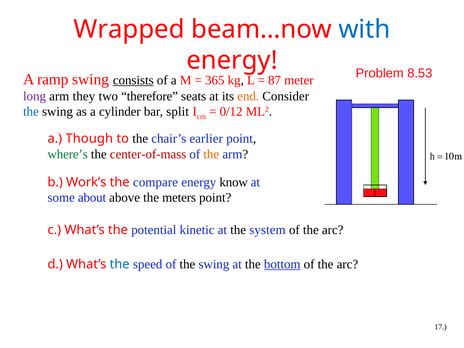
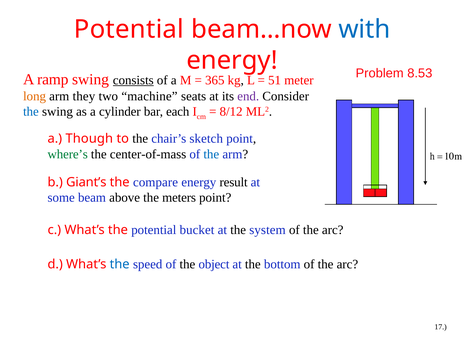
Wrapped at (129, 29): Wrapped -> Potential
87: 87 -> 51
long colour: purple -> orange
therefore: therefore -> machine
end colour: orange -> purple
split: split -> each
0/12: 0/12 -> 8/12
earlier: earlier -> sketch
center-of-mass colour: red -> black
the at (211, 154) colour: orange -> blue
Work’s: Work’s -> Giant’s
know: know -> result
about: about -> beam
kinetic: kinetic -> bucket
of the swing: swing -> object
bottom underline: present -> none
